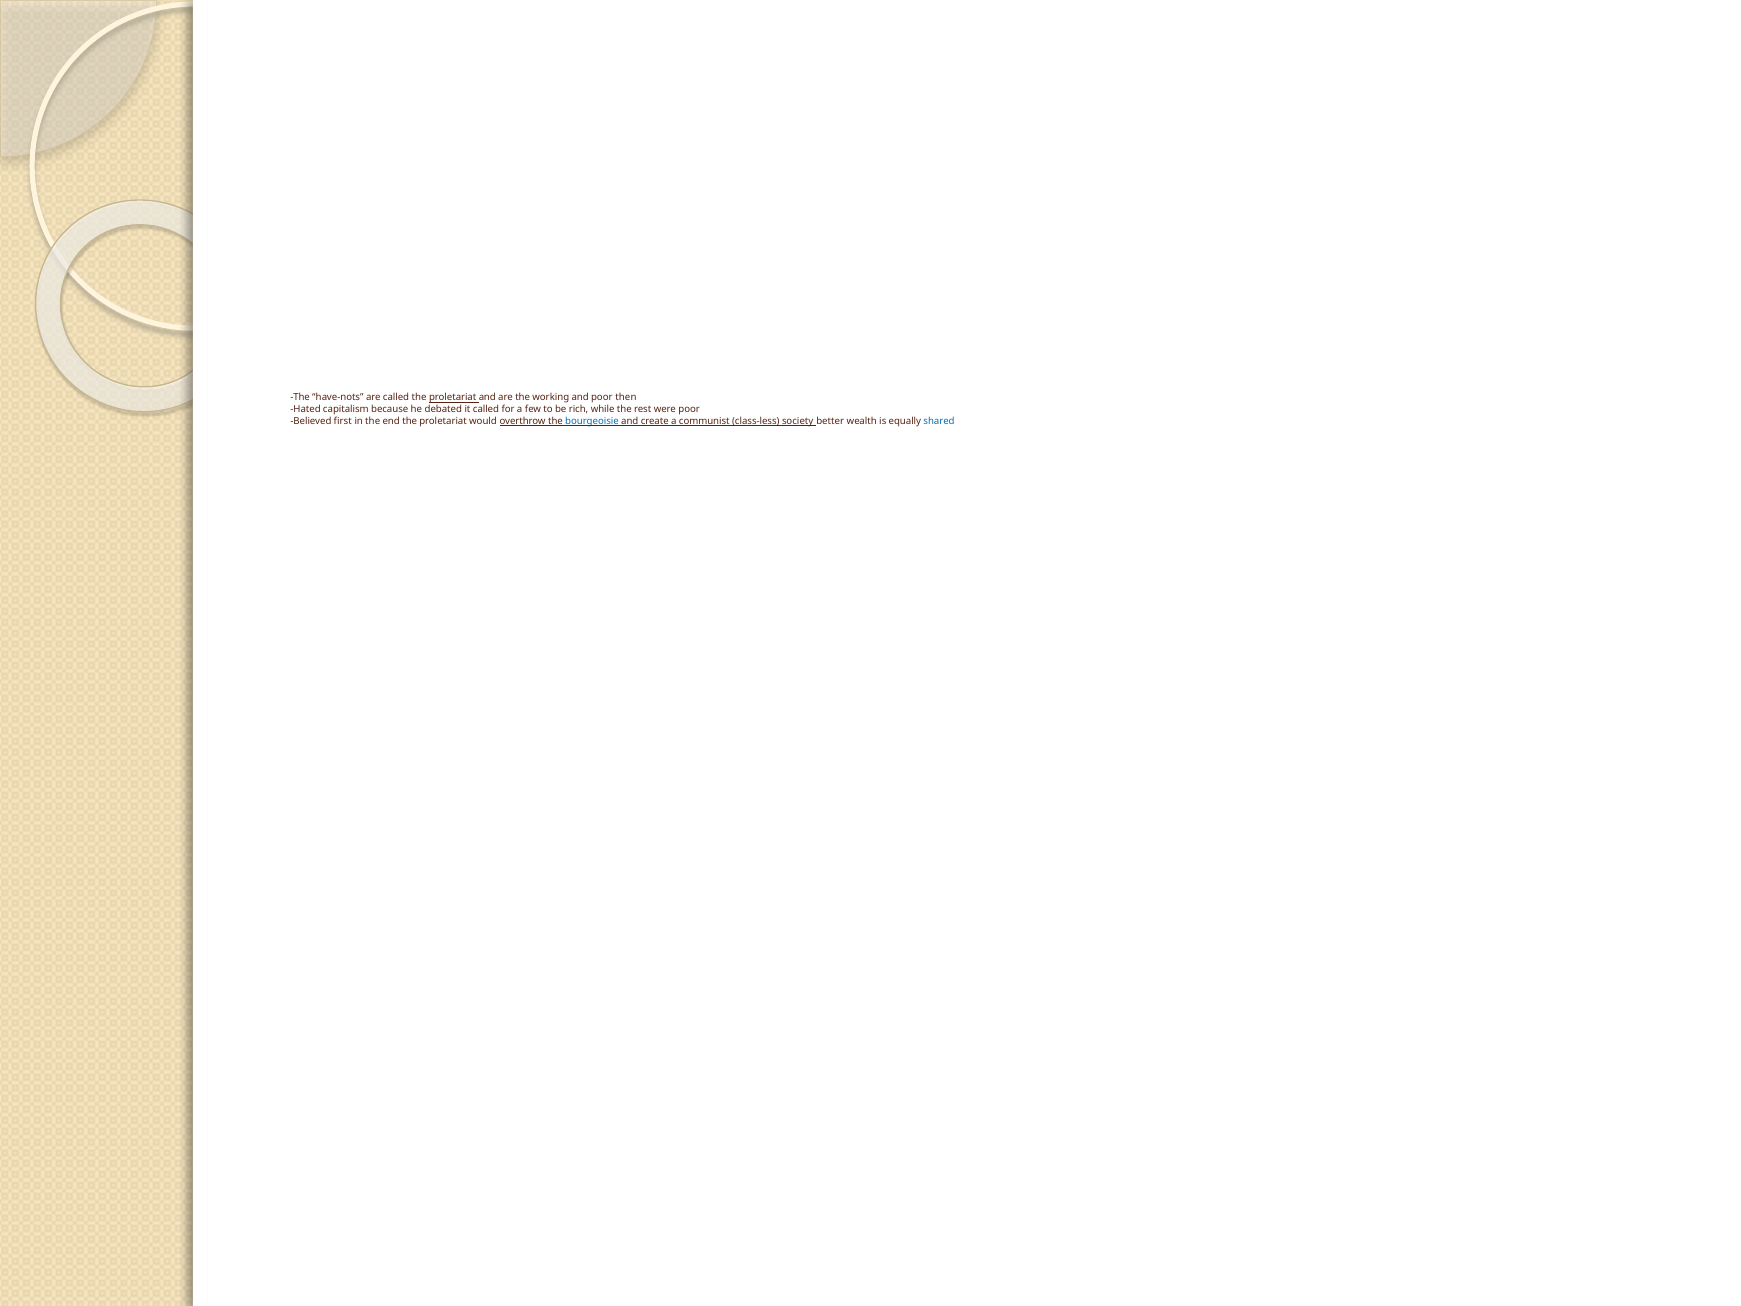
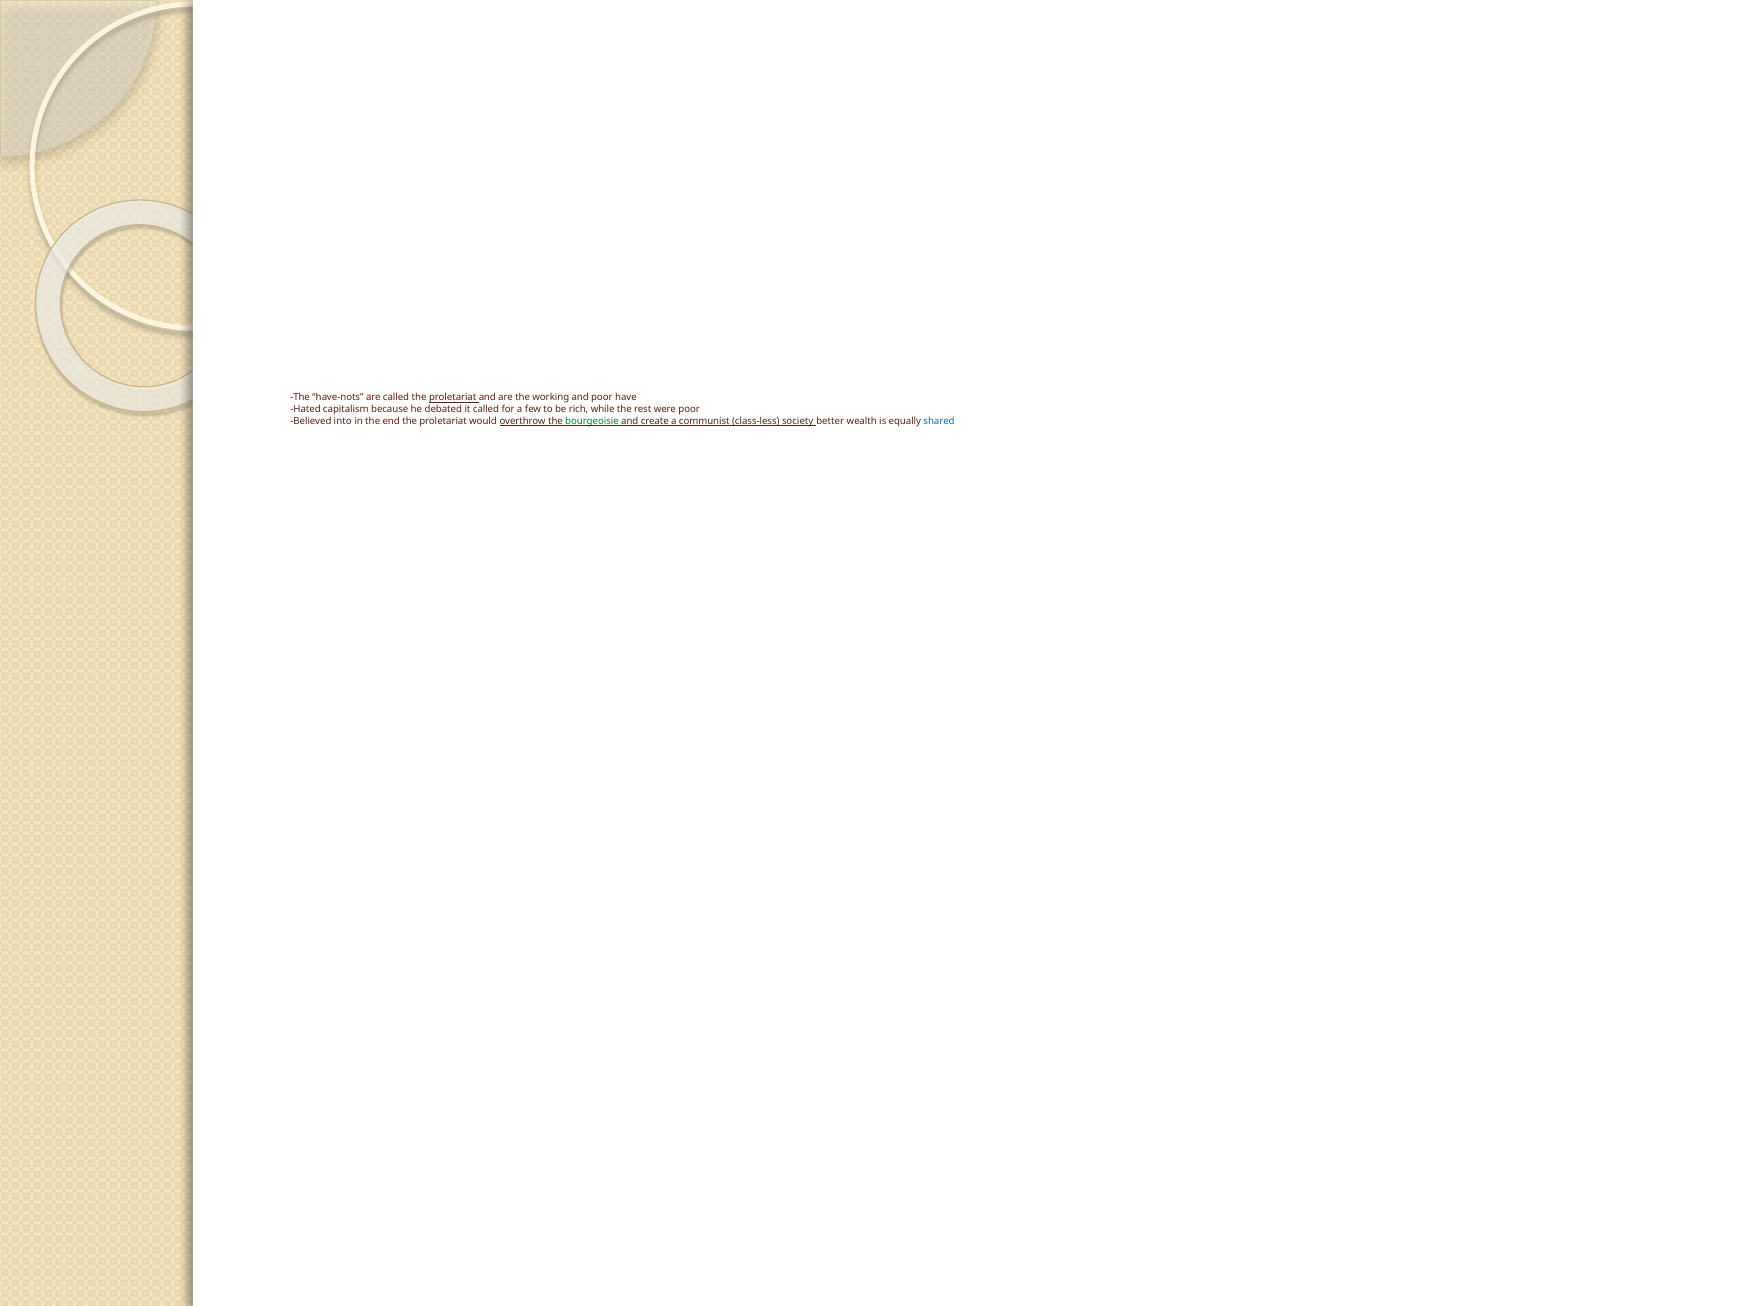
then: then -> have
first: first -> into
bourgeoisie colour: blue -> green
